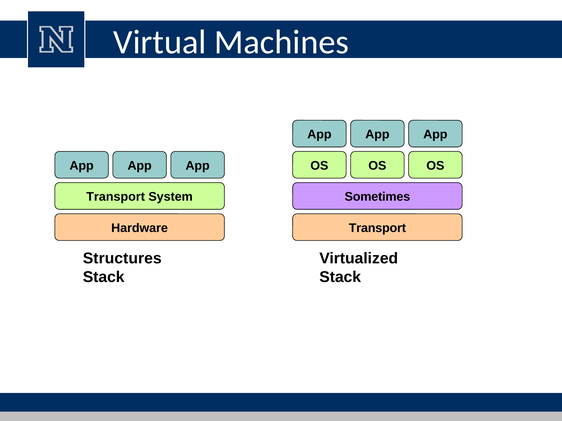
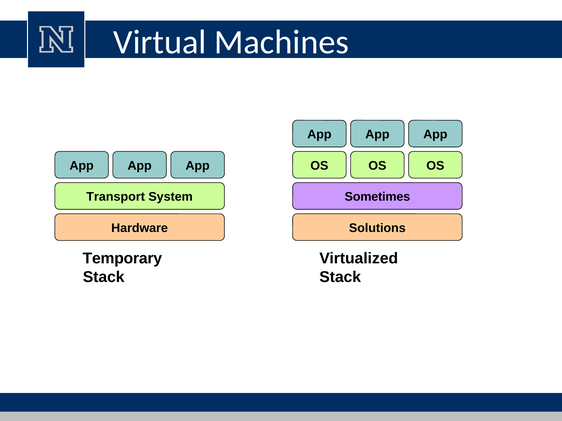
Transport at (377, 228): Transport -> Solutions
Structures: Structures -> Temporary
